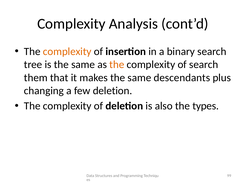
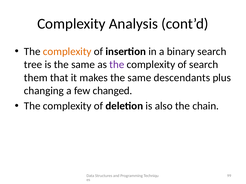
the at (117, 65) colour: orange -> purple
few deletion: deletion -> changed
types: types -> chain
